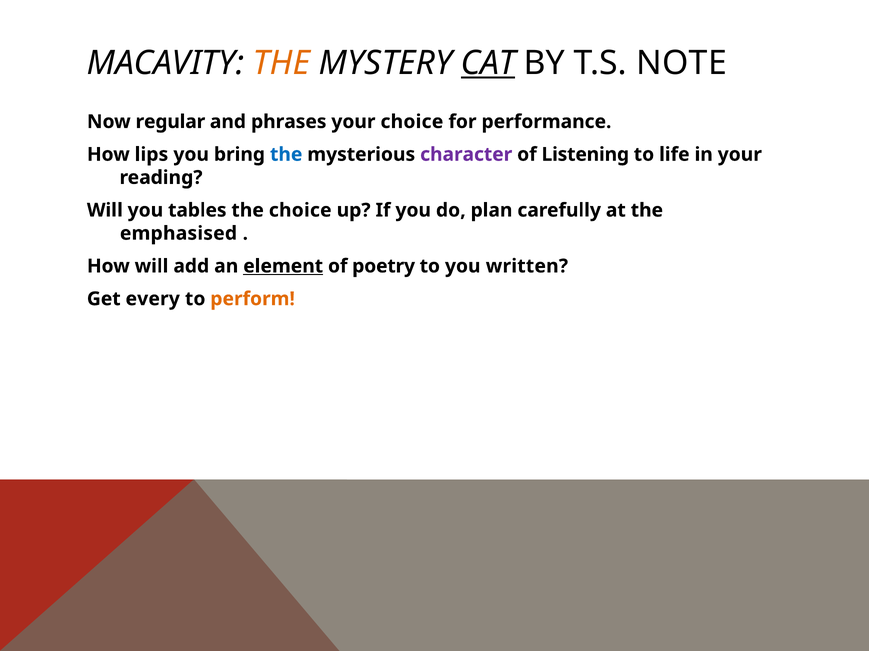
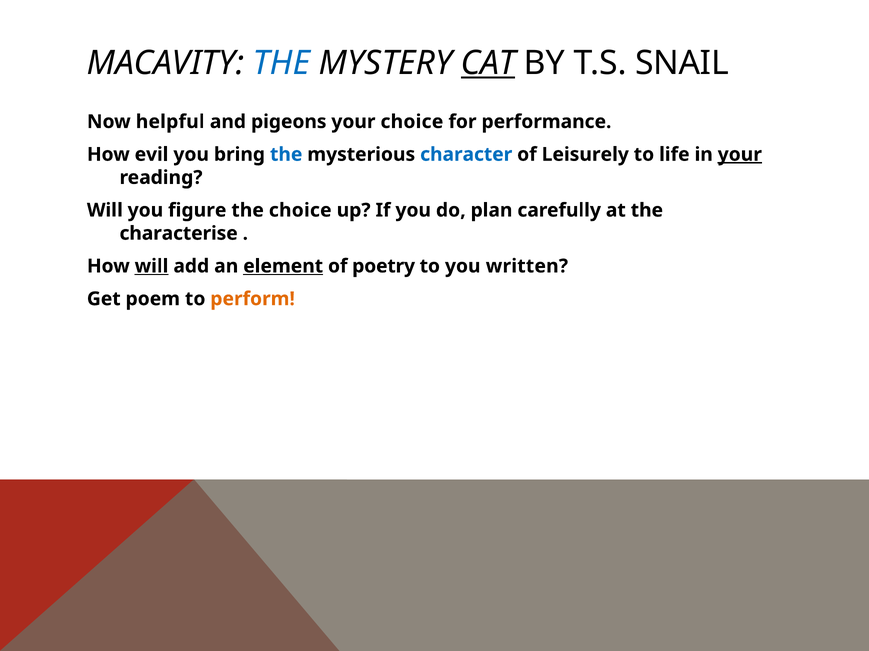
THE at (282, 63) colour: orange -> blue
NOTE: NOTE -> SNAIL
regular: regular -> helpful
phrases: phrases -> pigeons
lips: lips -> evil
character colour: purple -> blue
Listening: Listening -> Leisurely
your at (740, 155) underline: none -> present
tables: tables -> figure
emphasised: emphasised -> characterise
will at (152, 266) underline: none -> present
every: every -> poem
